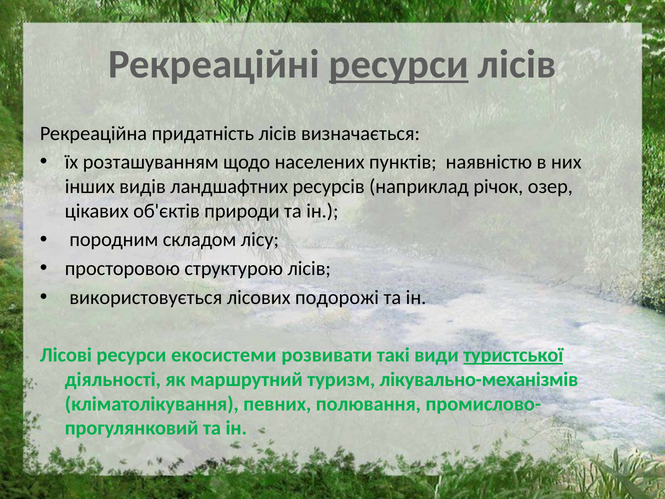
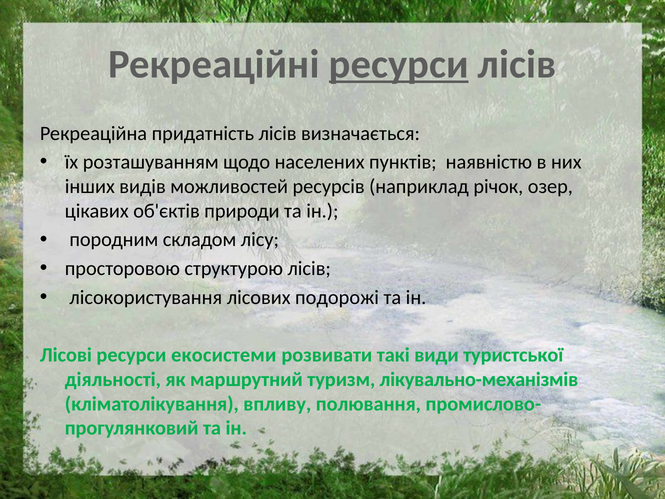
ландшафтних: ландшафтних -> можливостей
використовується: використовується -> лісокористування
туристської underline: present -> none
певних: певних -> впливу
